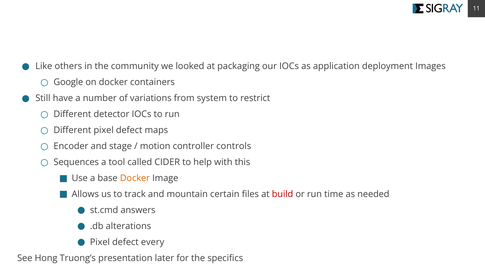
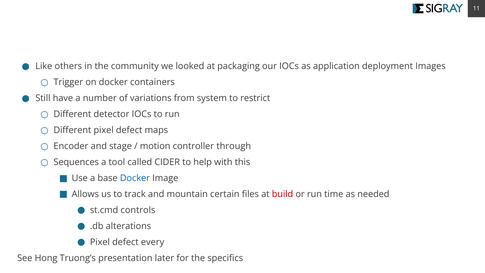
Google: Google -> Trigger
controls: controls -> through
Docker at (135, 178) colour: orange -> blue
answers: answers -> controls
